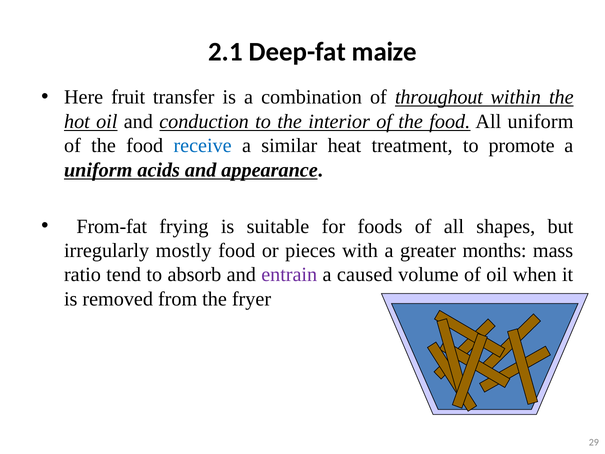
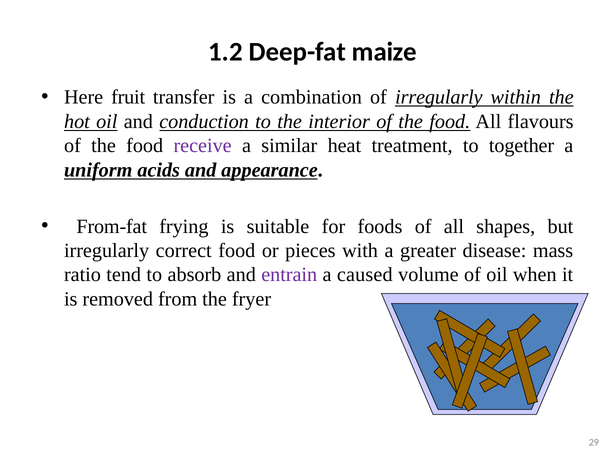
2.1: 2.1 -> 1.2
of throughout: throughout -> irregularly
All uniform: uniform -> flavours
receive colour: blue -> purple
promote: promote -> together
mostly: mostly -> correct
months: months -> disease
